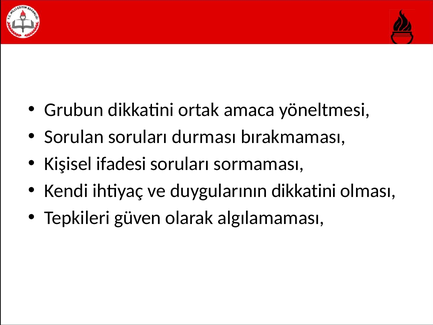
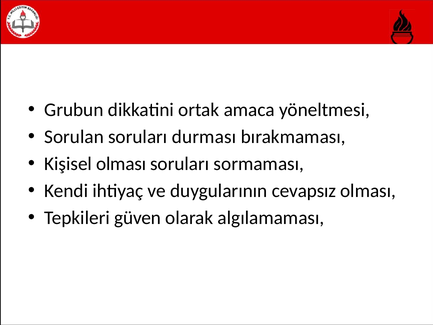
Kişisel ifadesi: ifadesi -> olması
duygularının dikkatini: dikkatini -> cevapsız
